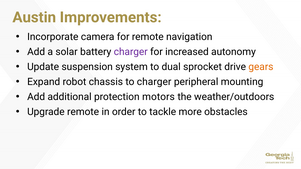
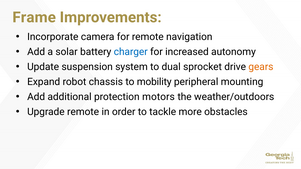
Austin: Austin -> Frame
charger at (131, 52) colour: purple -> blue
to charger: charger -> mobility
